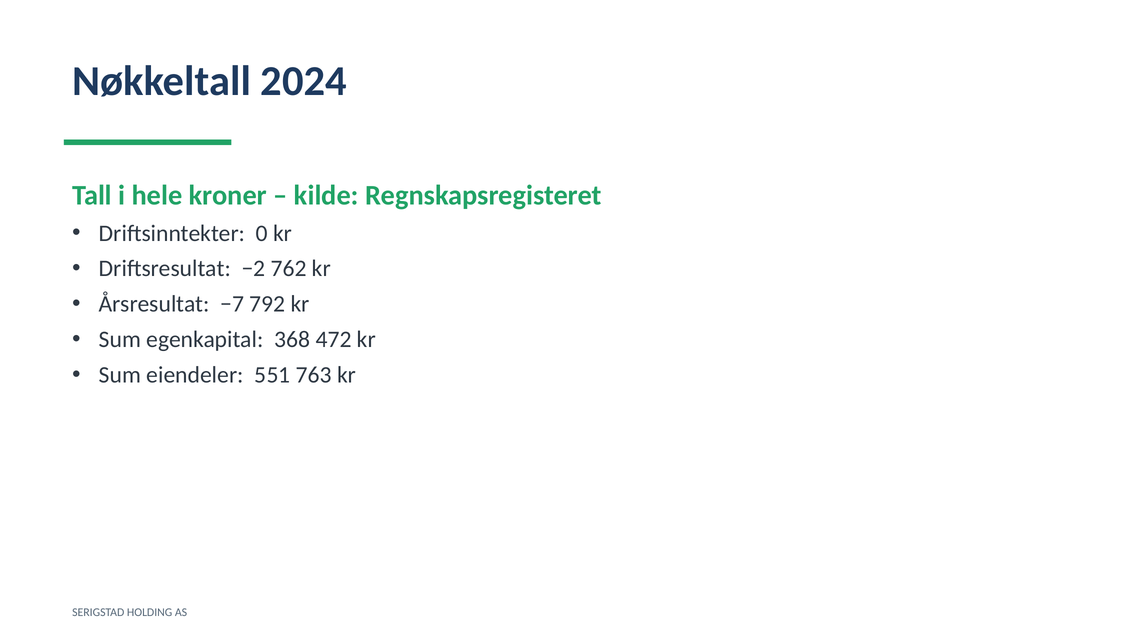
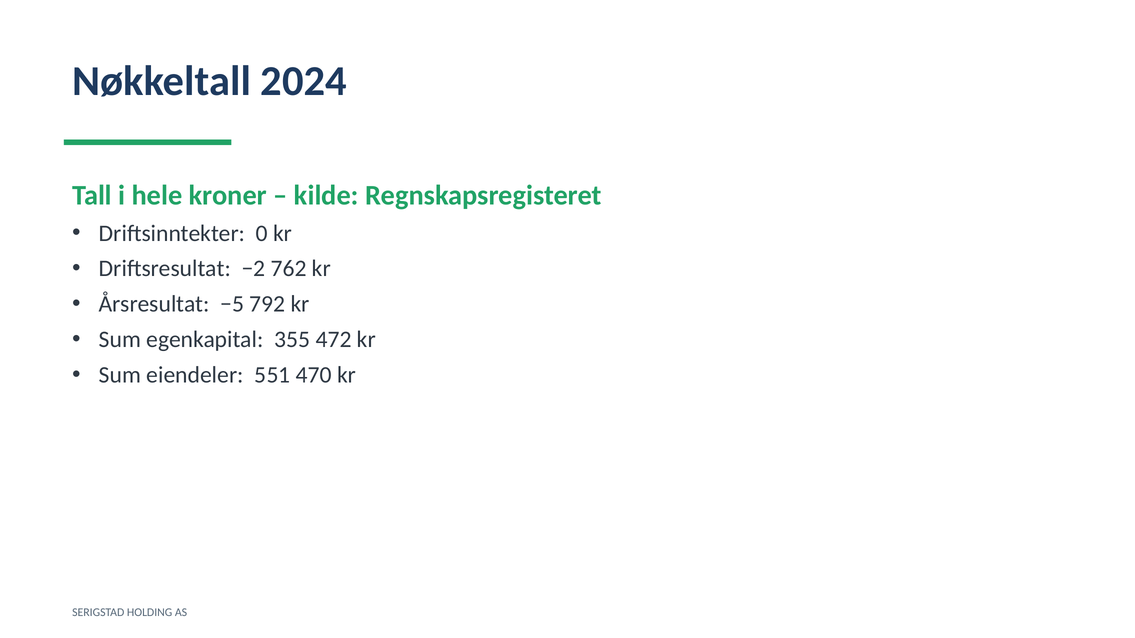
−7: −7 -> −5
368: 368 -> 355
763: 763 -> 470
